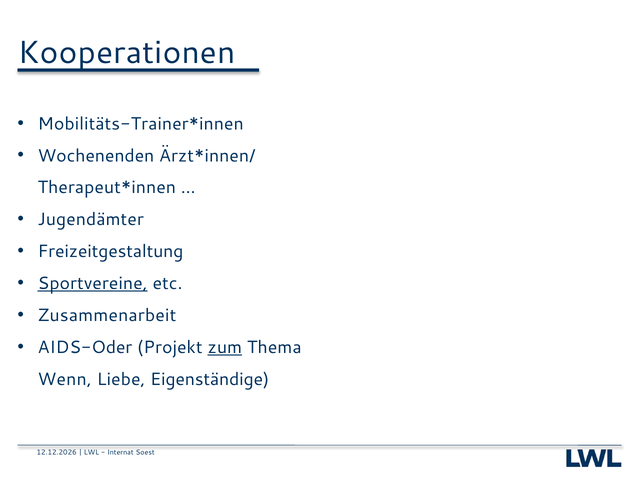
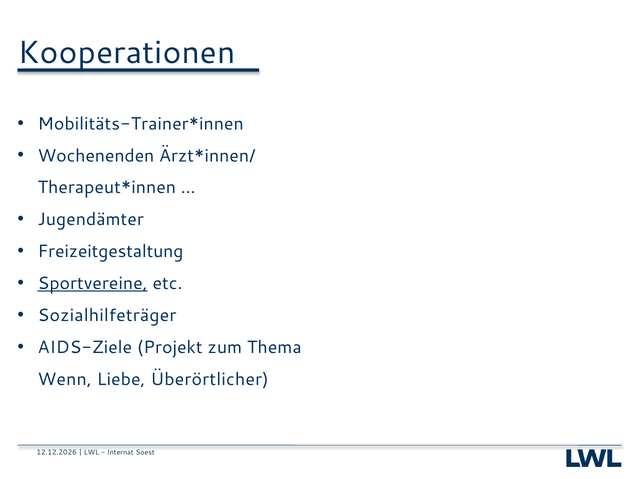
Zusammenarbeit: Zusammenarbeit -> Sozialhilfeträger
AIDS-Oder: AIDS-Oder -> AIDS-Ziele
zum underline: present -> none
Eigenständige: Eigenständige -> Überörtlicher
